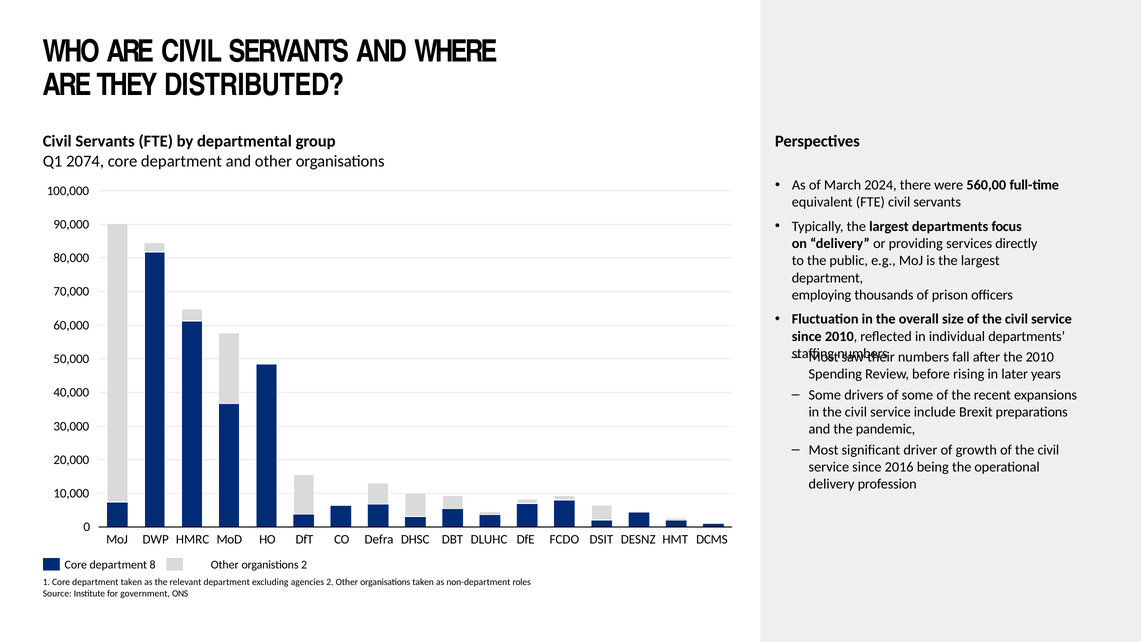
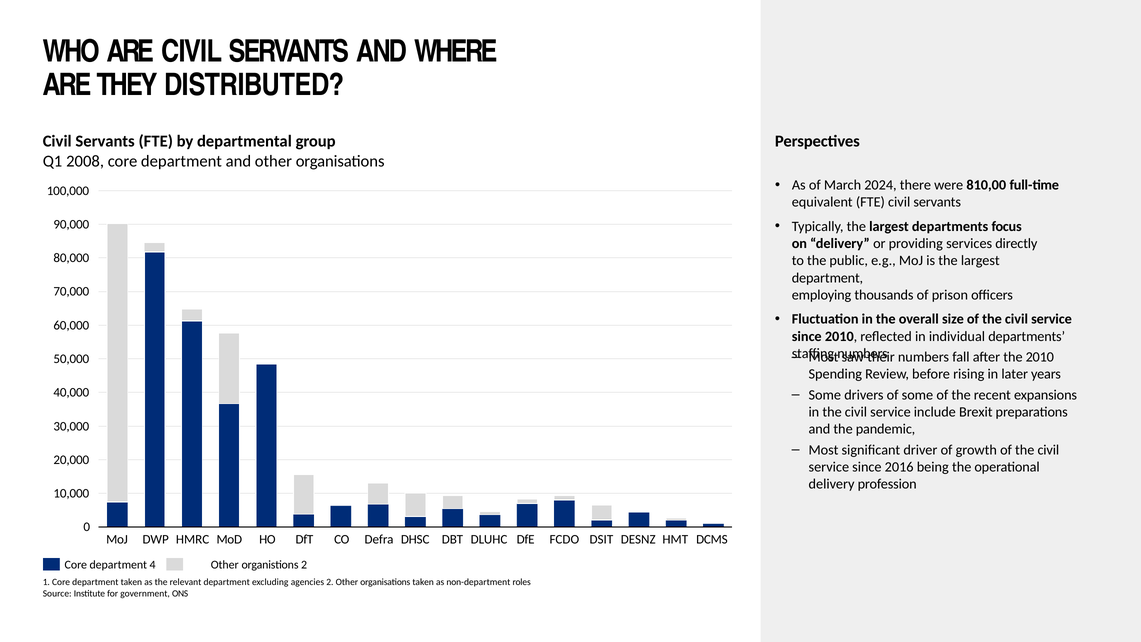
2074: 2074 -> 2008
560,00: 560,00 -> 810,00
8: 8 -> 4
